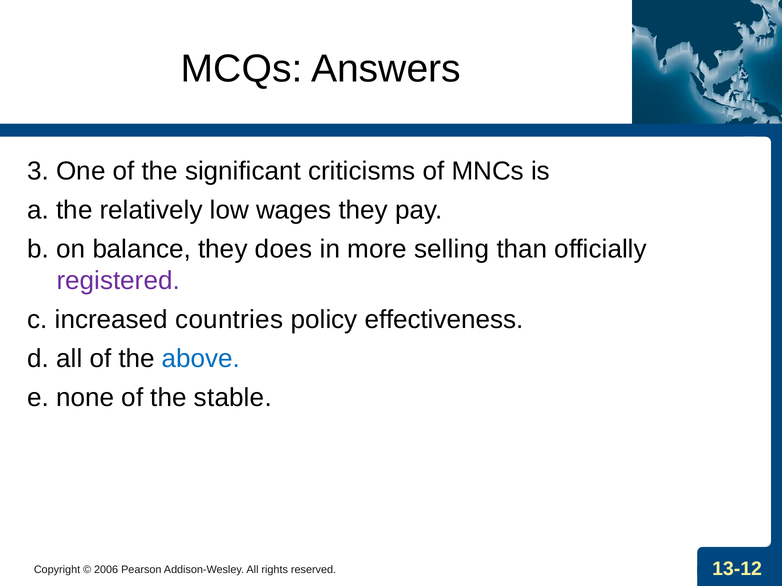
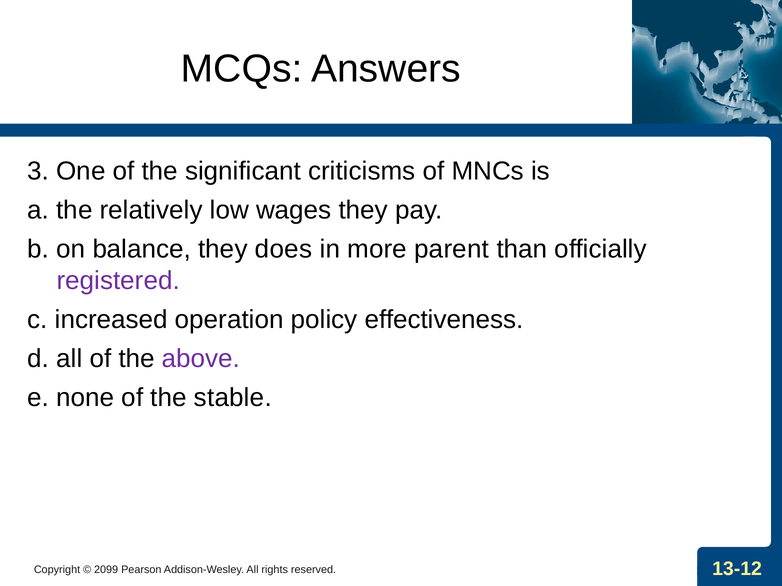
selling: selling -> parent
countries: countries -> operation
above colour: blue -> purple
2006: 2006 -> 2099
